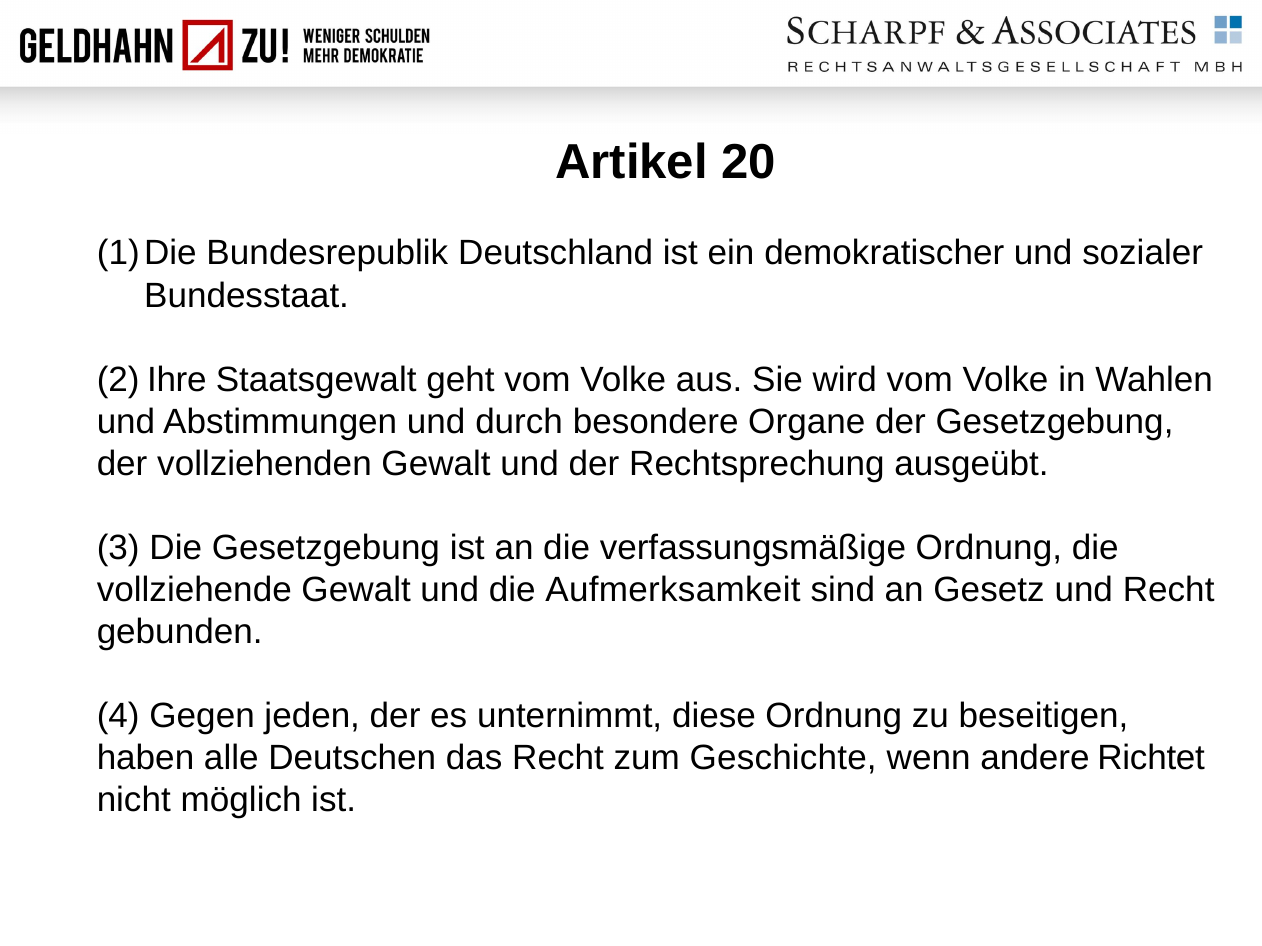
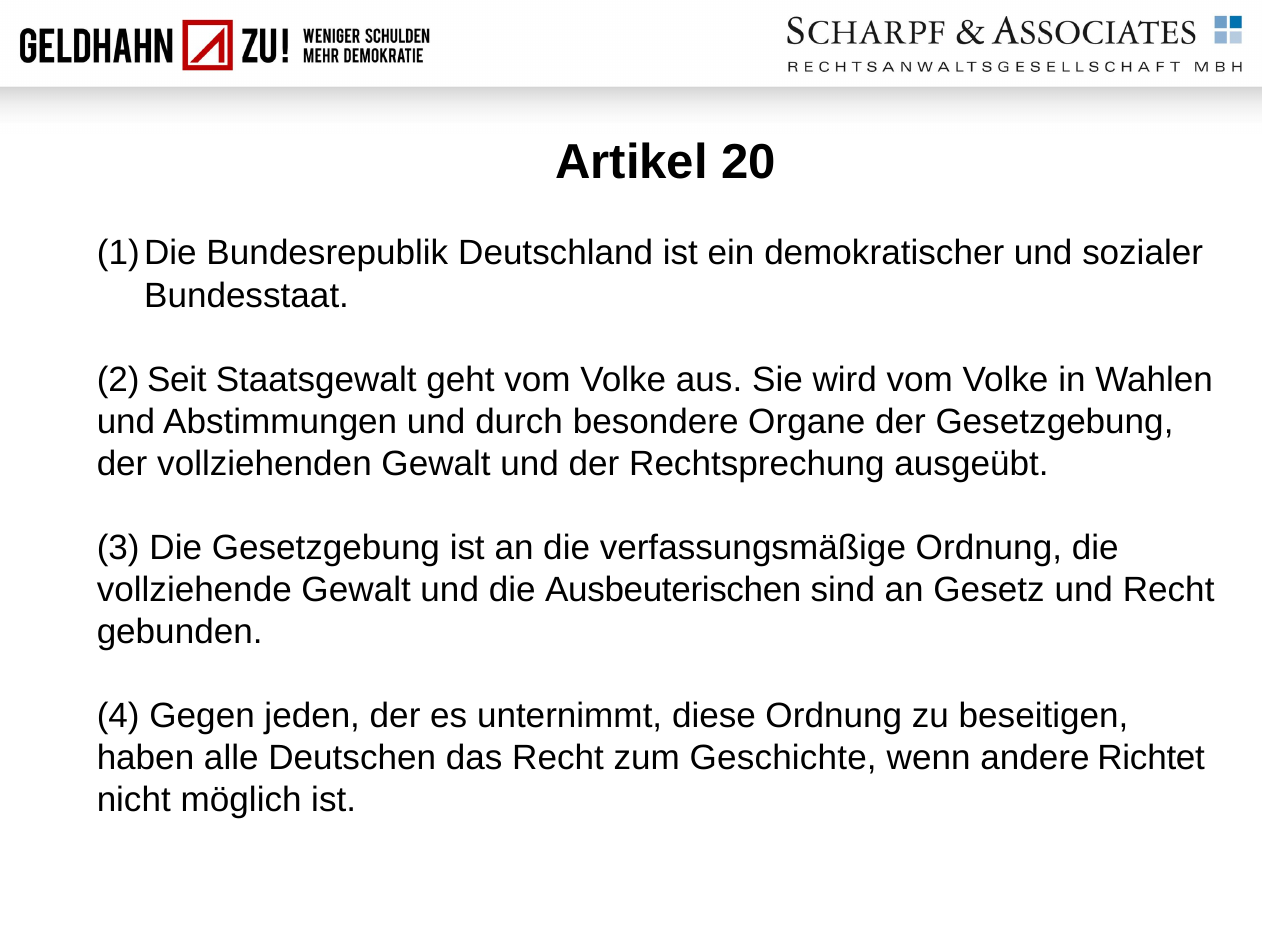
Ihre: Ihre -> Seit
Aufmerksamkeit: Aufmerksamkeit -> Ausbeuterischen
